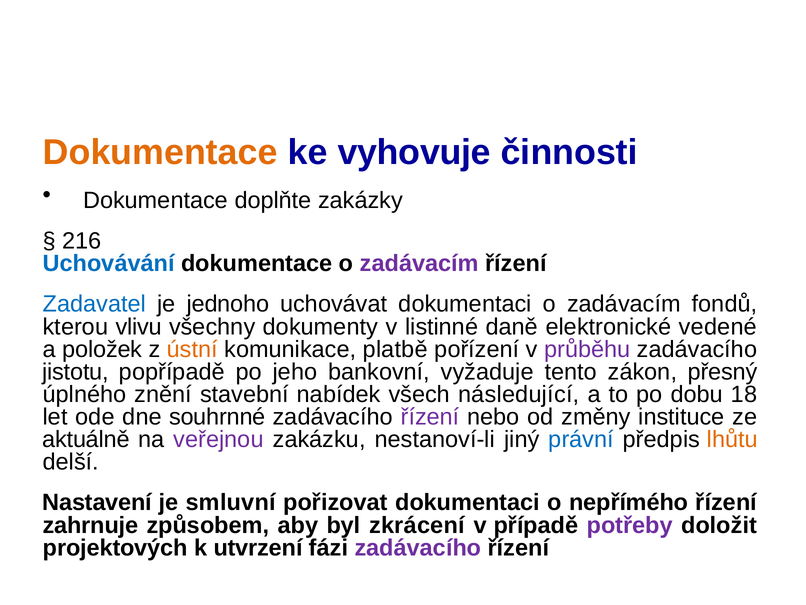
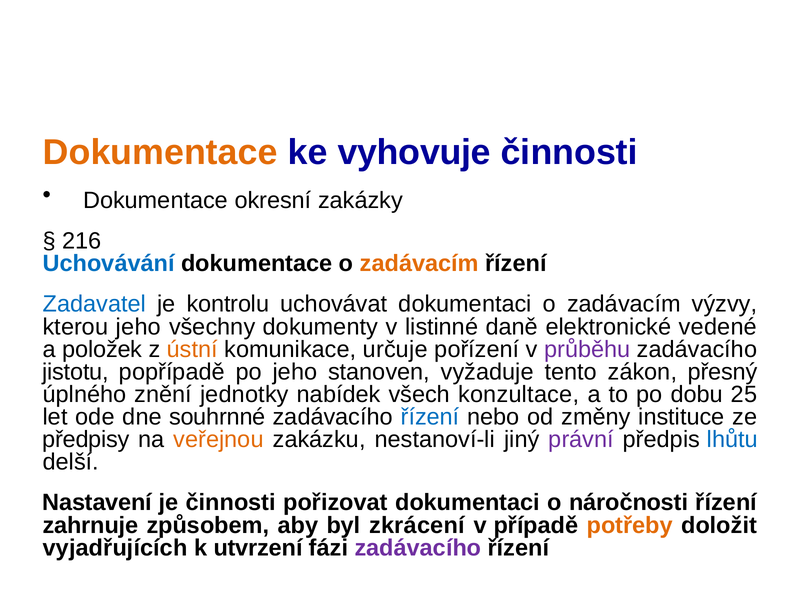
doplňte: doplňte -> okresní
zadávacím at (419, 263) colour: purple -> orange
jednoho: jednoho -> kontrolu
fondů: fondů -> výzvy
kterou vlivu: vlivu -> jeho
platbě: platbě -> určuje
bankovní: bankovní -> stanoven
stavební: stavební -> jednotky
následující: následující -> konzultace
18: 18 -> 25
řízení at (430, 417) colour: purple -> blue
aktuálně: aktuálně -> předpisy
veřejnou colour: purple -> orange
právní colour: blue -> purple
lhůtu colour: orange -> blue
je smluvní: smluvní -> činnosti
nepřímého: nepřímého -> náročnosti
potřeby colour: purple -> orange
projektových: projektových -> vyjadřujících
